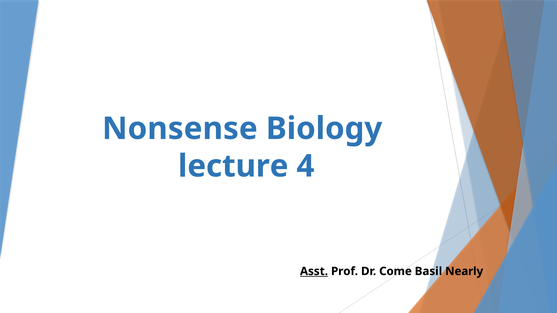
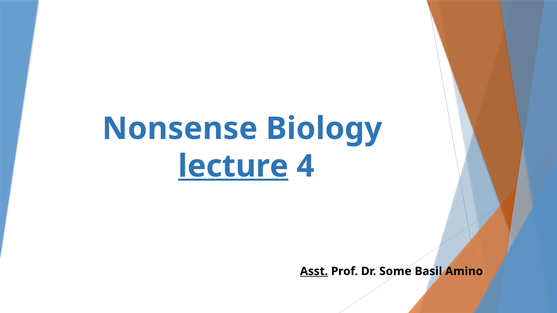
lecture underline: none -> present
Come: Come -> Some
Nearly: Nearly -> Amino
